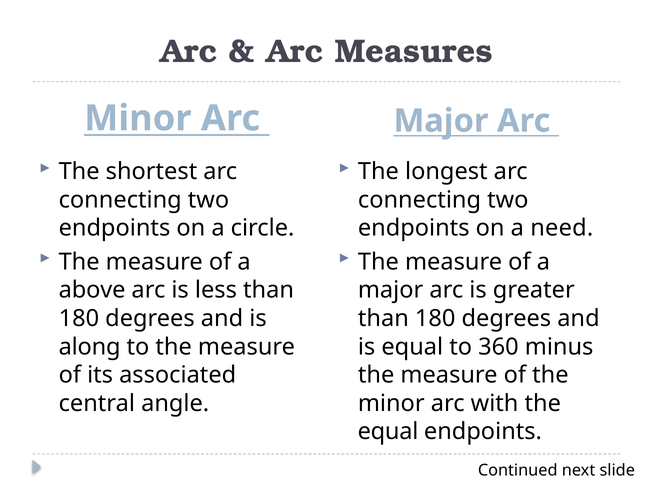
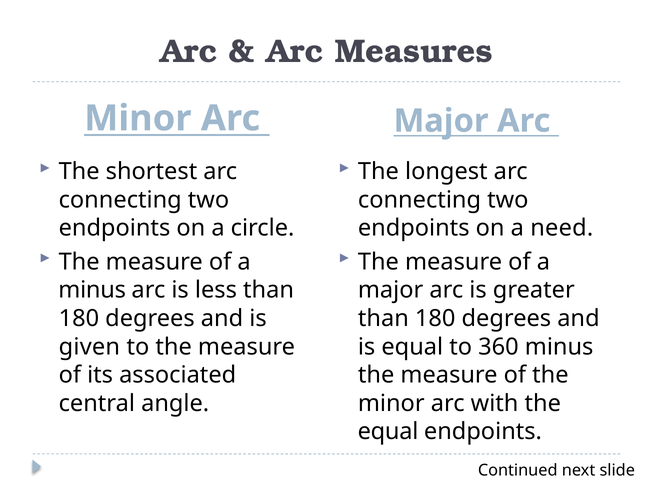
above at (92, 290): above -> minus
along: along -> given
